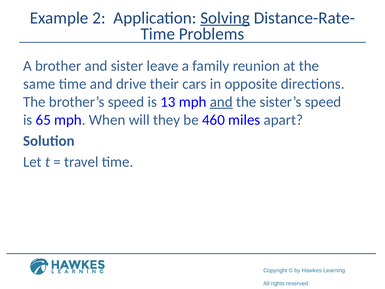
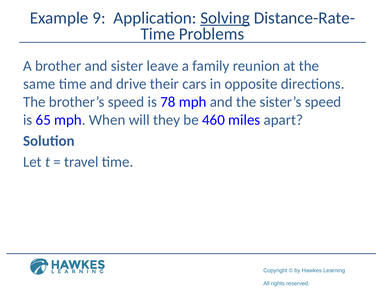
2: 2 -> 9
13: 13 -> 78
and at (221, 102) underline: present -> none
